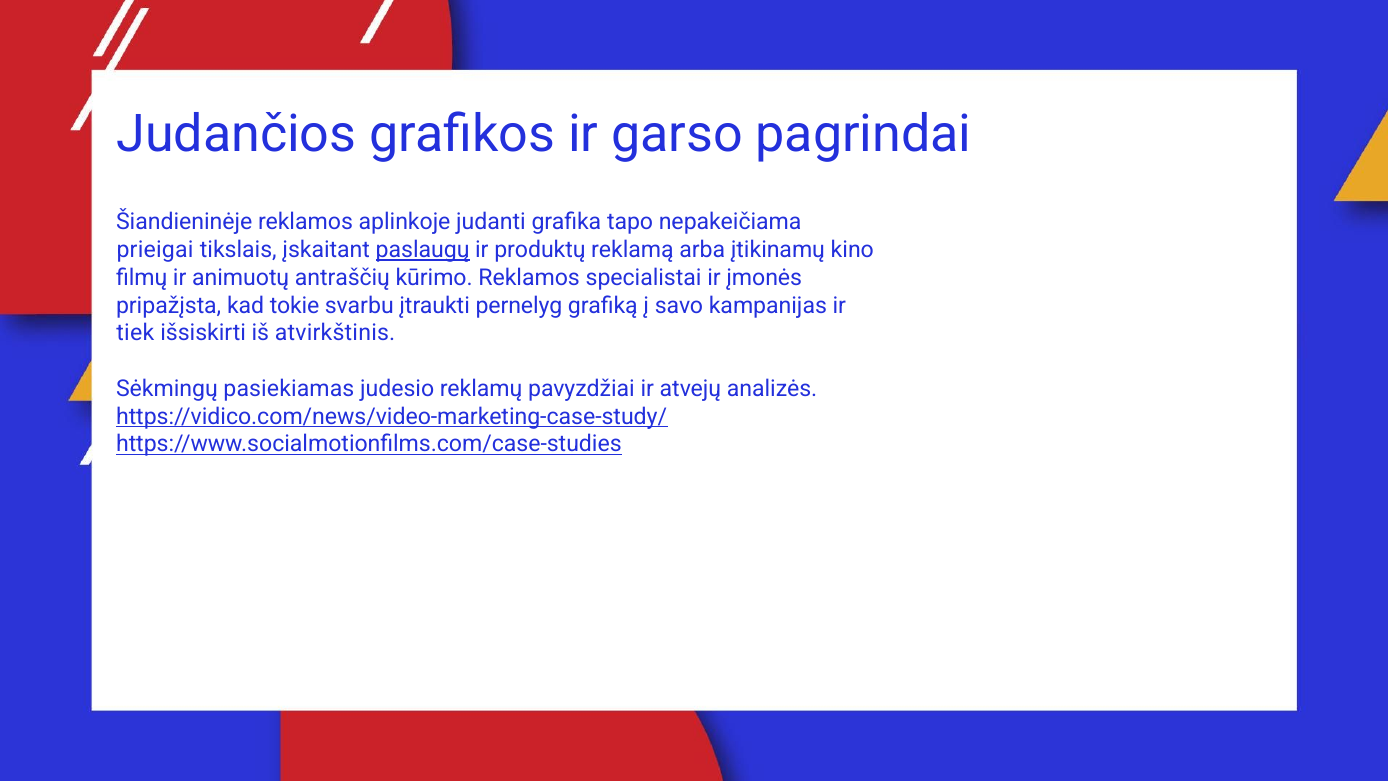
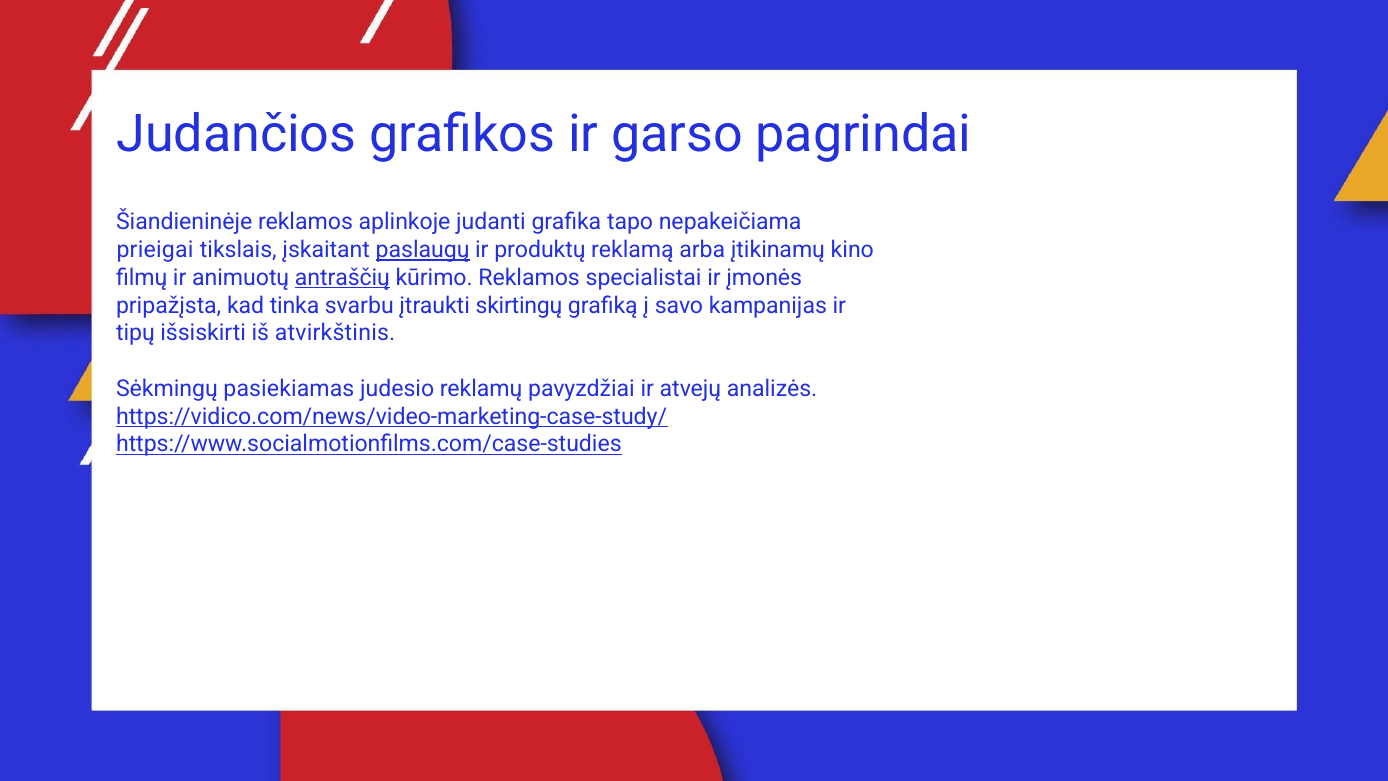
antraščių underline: none -> present
tokie: tokie -> tinka
pernelyg: pernelyg -> skirtingų
tiek: tiek -> tipų
